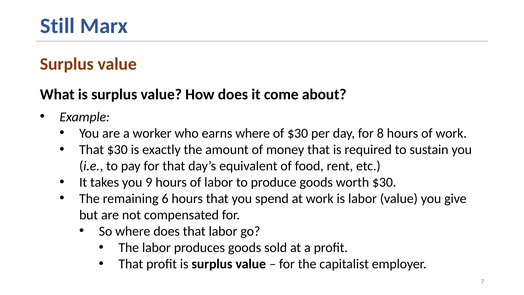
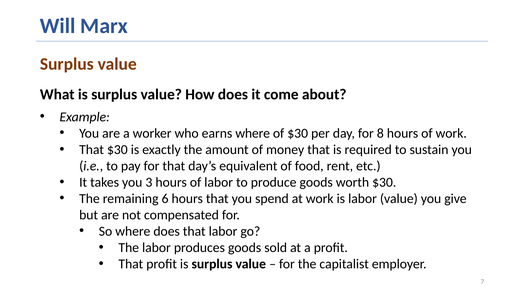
Still: Still -> Will
9: 9 -> 3
